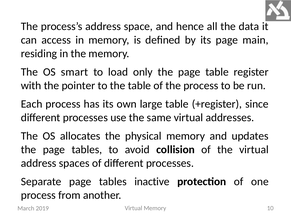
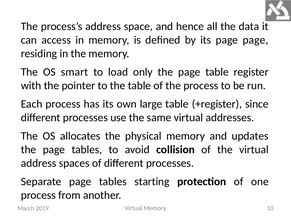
page main: main -> page
inactive: inactive -> starting
